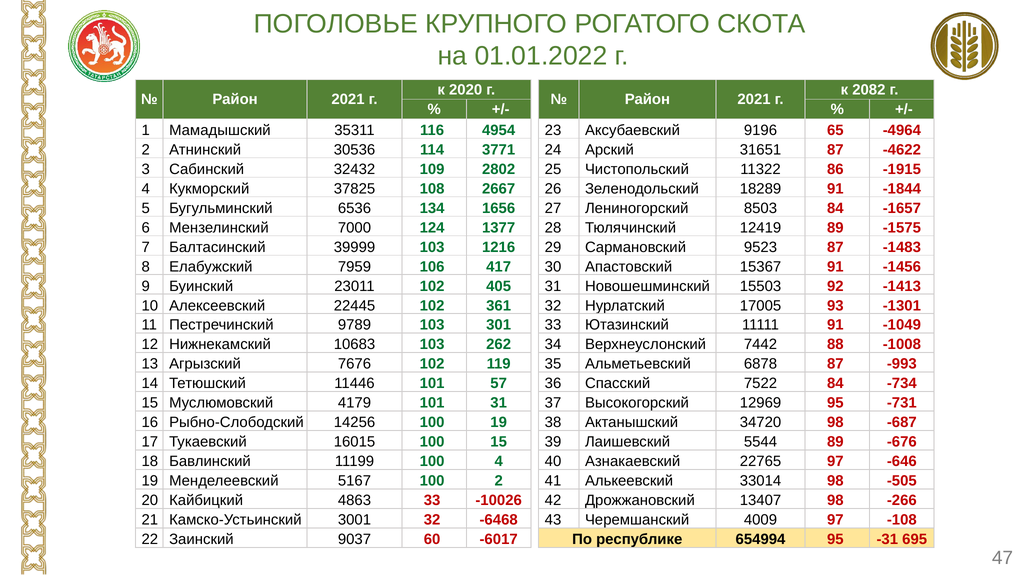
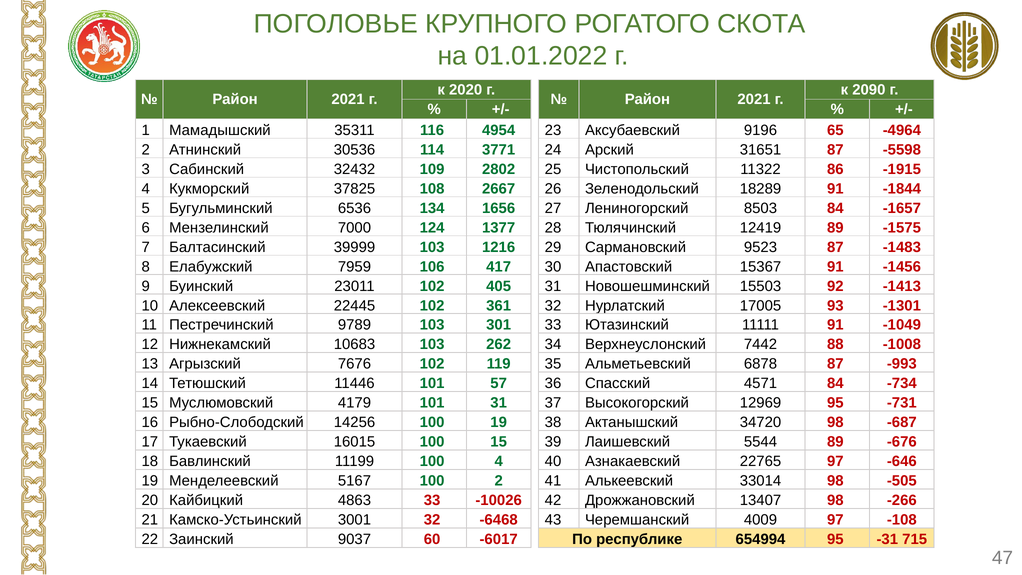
2082: 2082 -> 2090
-4622: -4622 -> -5598
7522: 7522 -> 4571
695: 695 -> 715
